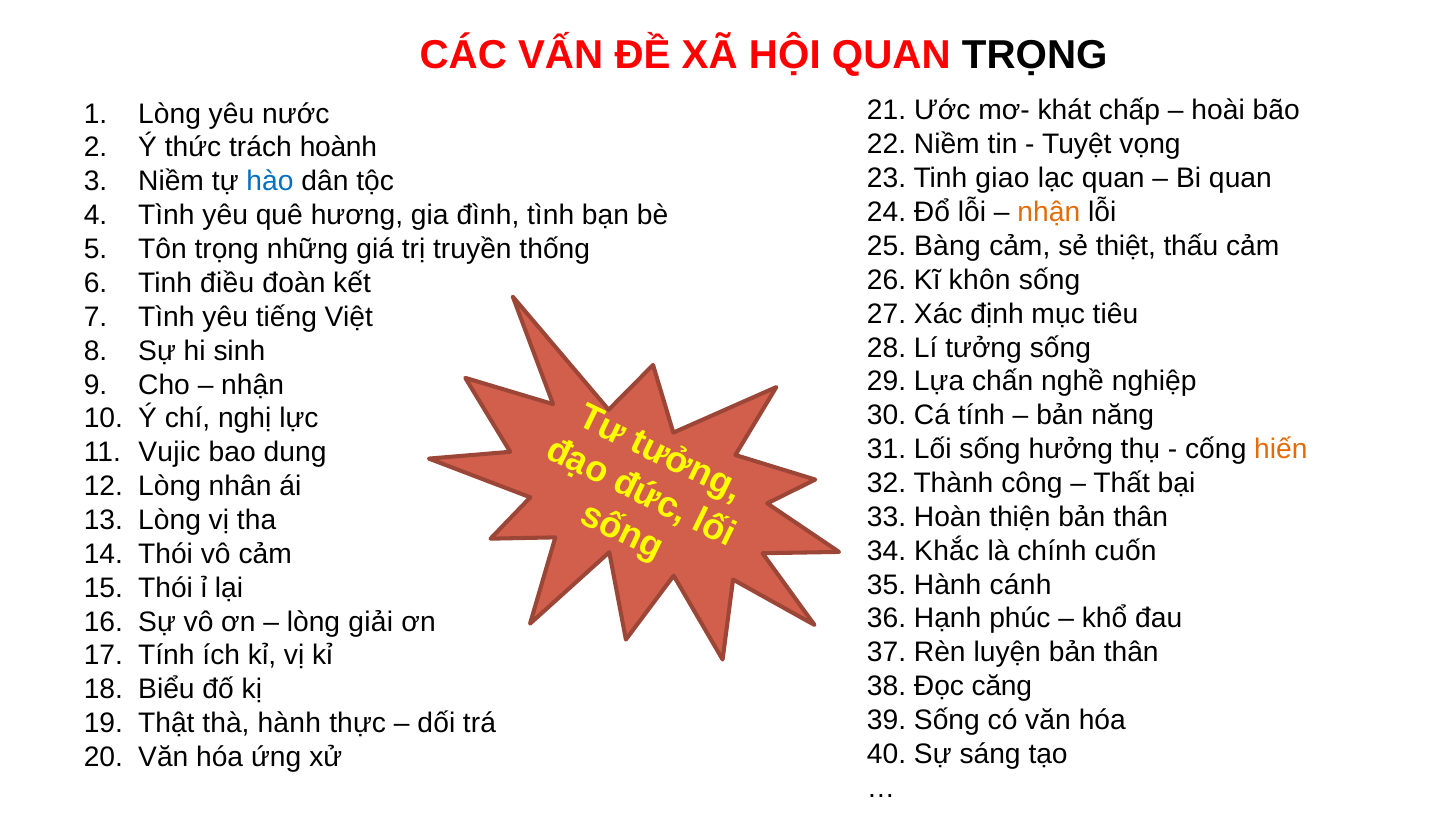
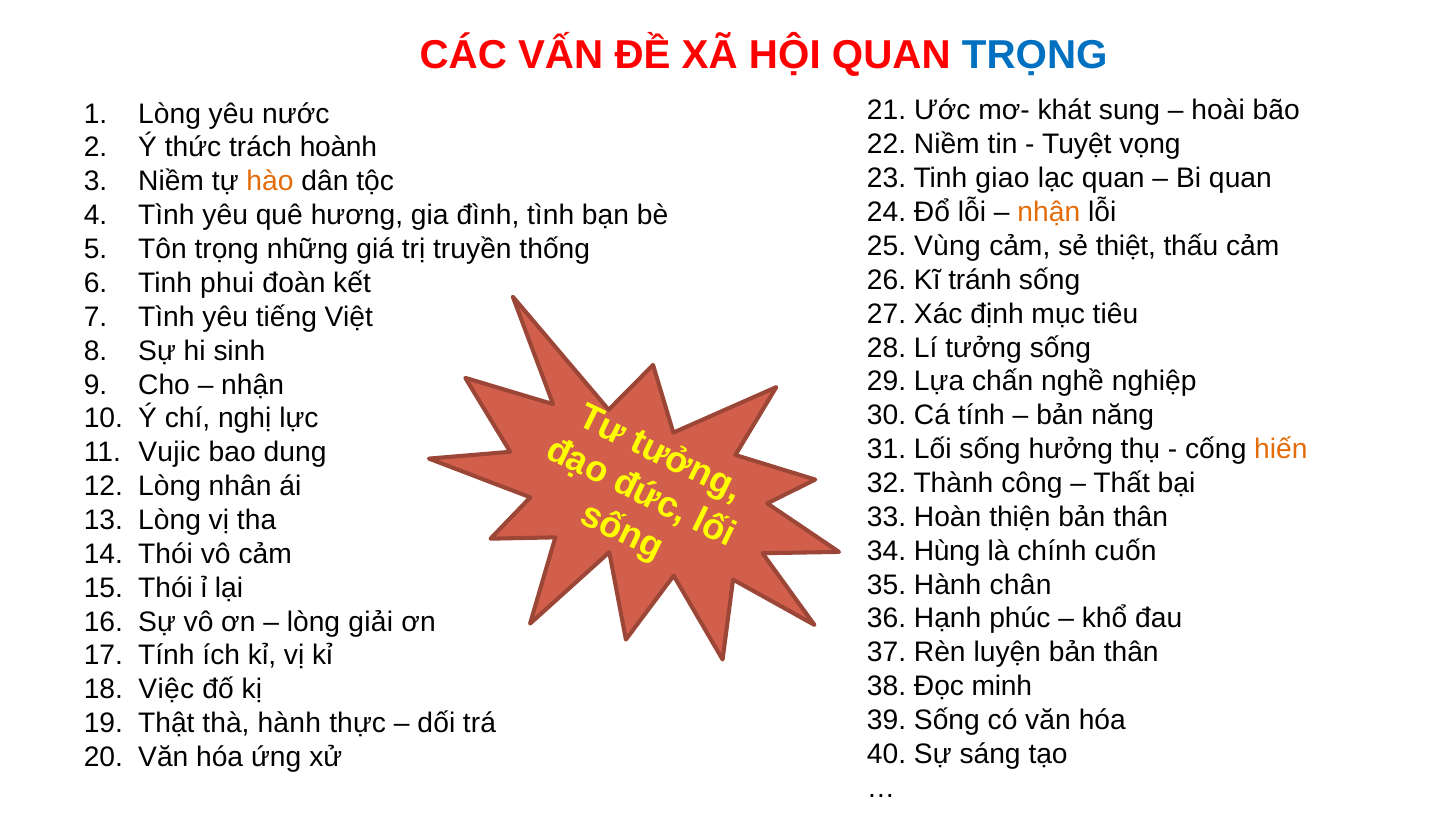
TRỌNG at (1035, 55) colour: black -> blue
chấp: chấp -> sung
hào colour: blue -> orange
Bàng: Bàng -> Vùng
khôn: khôn -> tránh
điều: điều -> phui
Khắc: Khắc -> Hùng
cánh: cánh -> chân
căng: căng -> minh
Biểu: Biểu -> Việc
